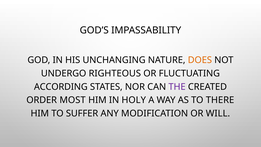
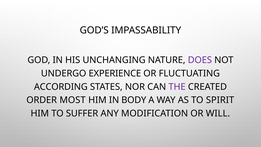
DOES colour: orange -> purple
RIGHTEOUS: RIGHTEOUS -> EXPERIENCE
HOLY: HOLY -> BODY
THERE: THERE -> SPIRIT
